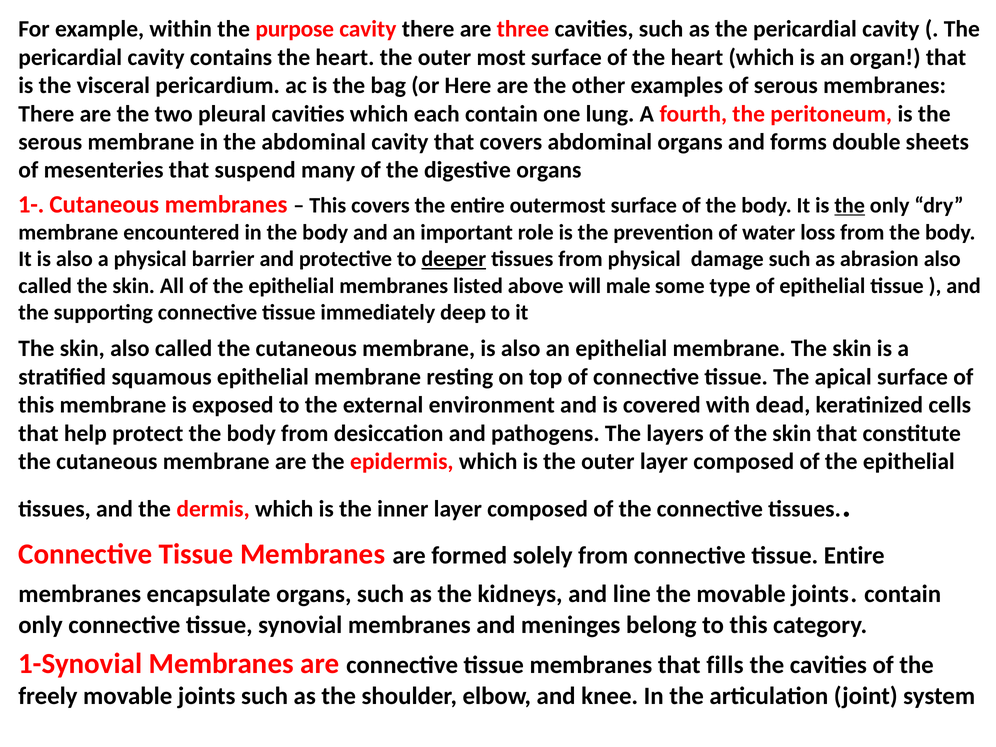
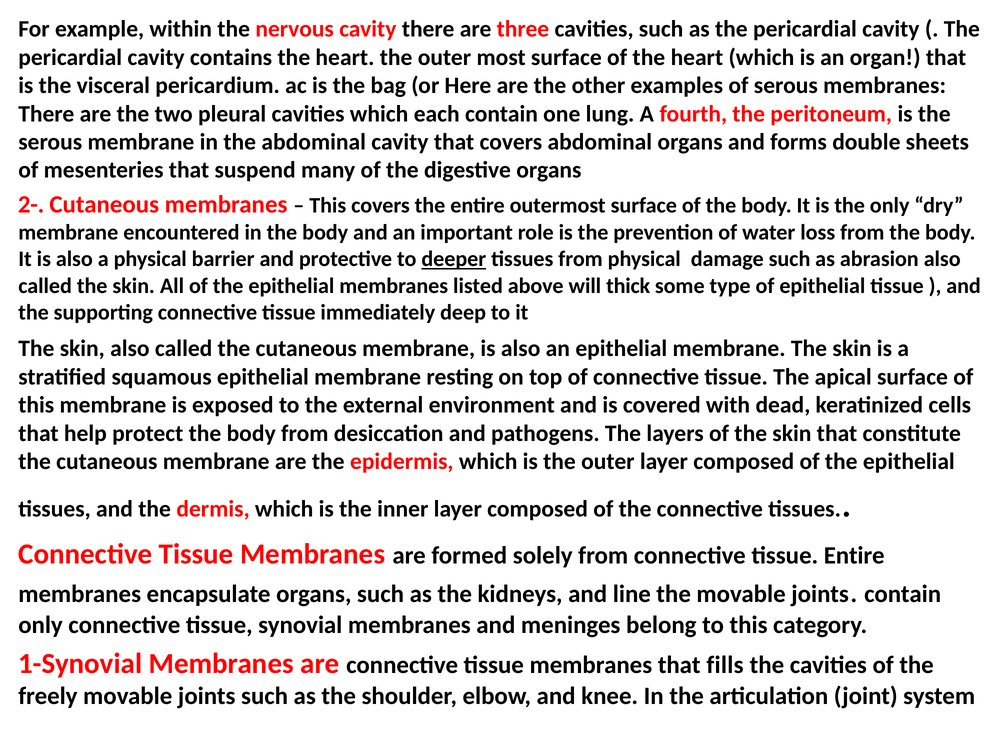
purpose: purpose -> nervous
1-: 1- -> 2-
the at (850, 206) underline: present -> none
male: male -> thick
